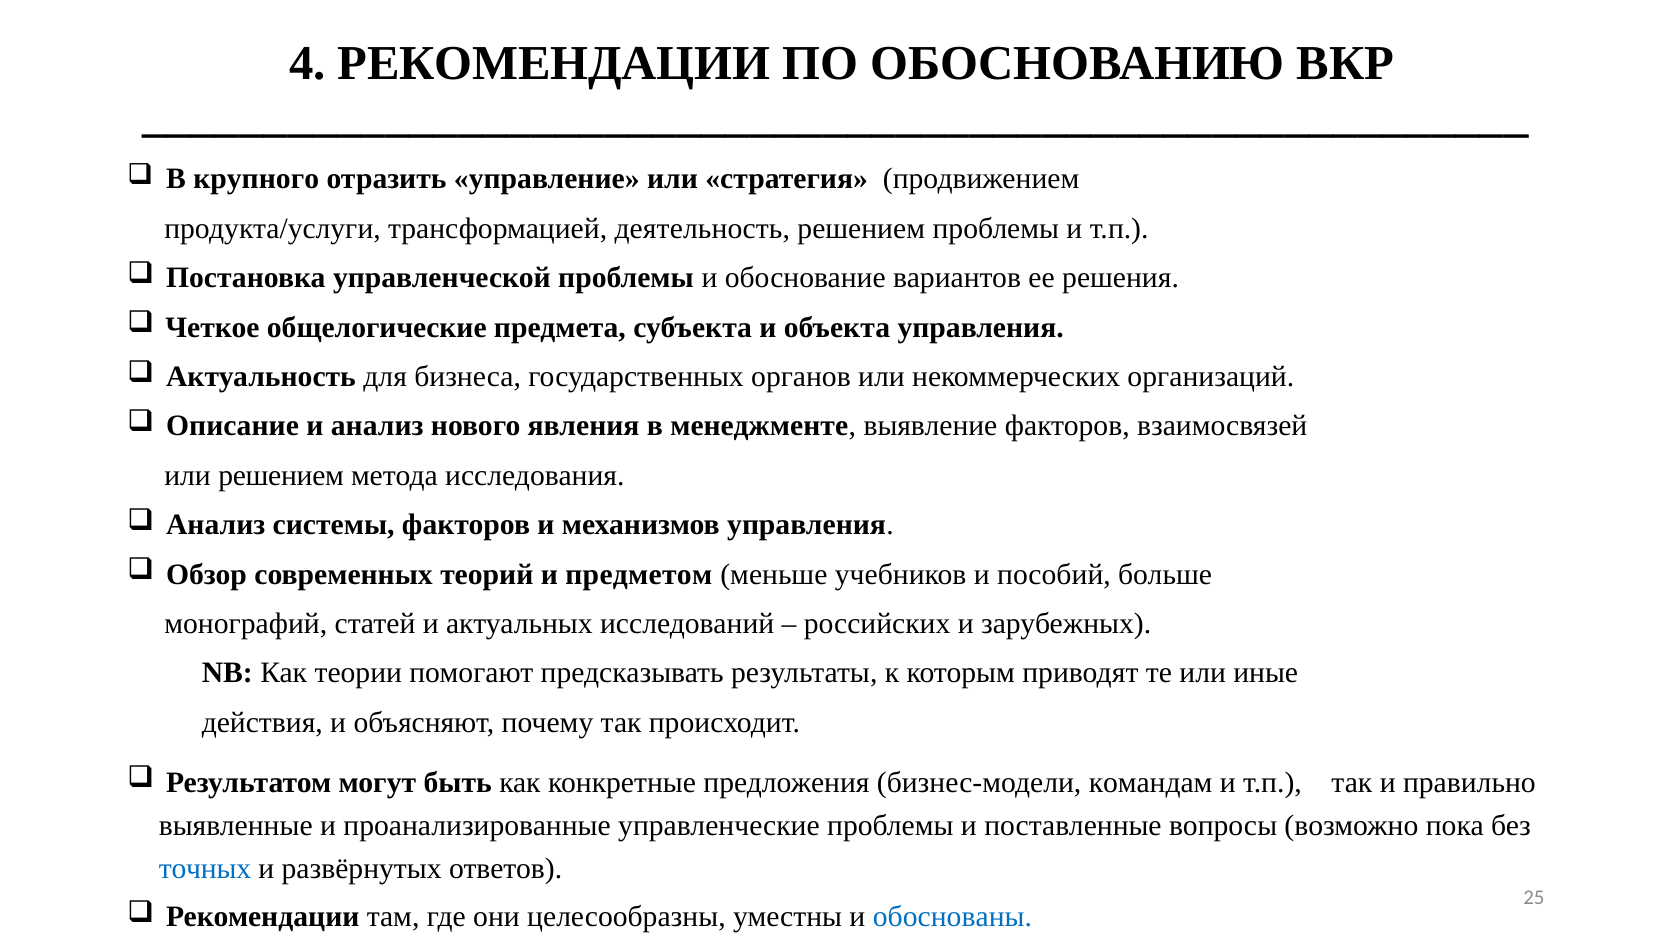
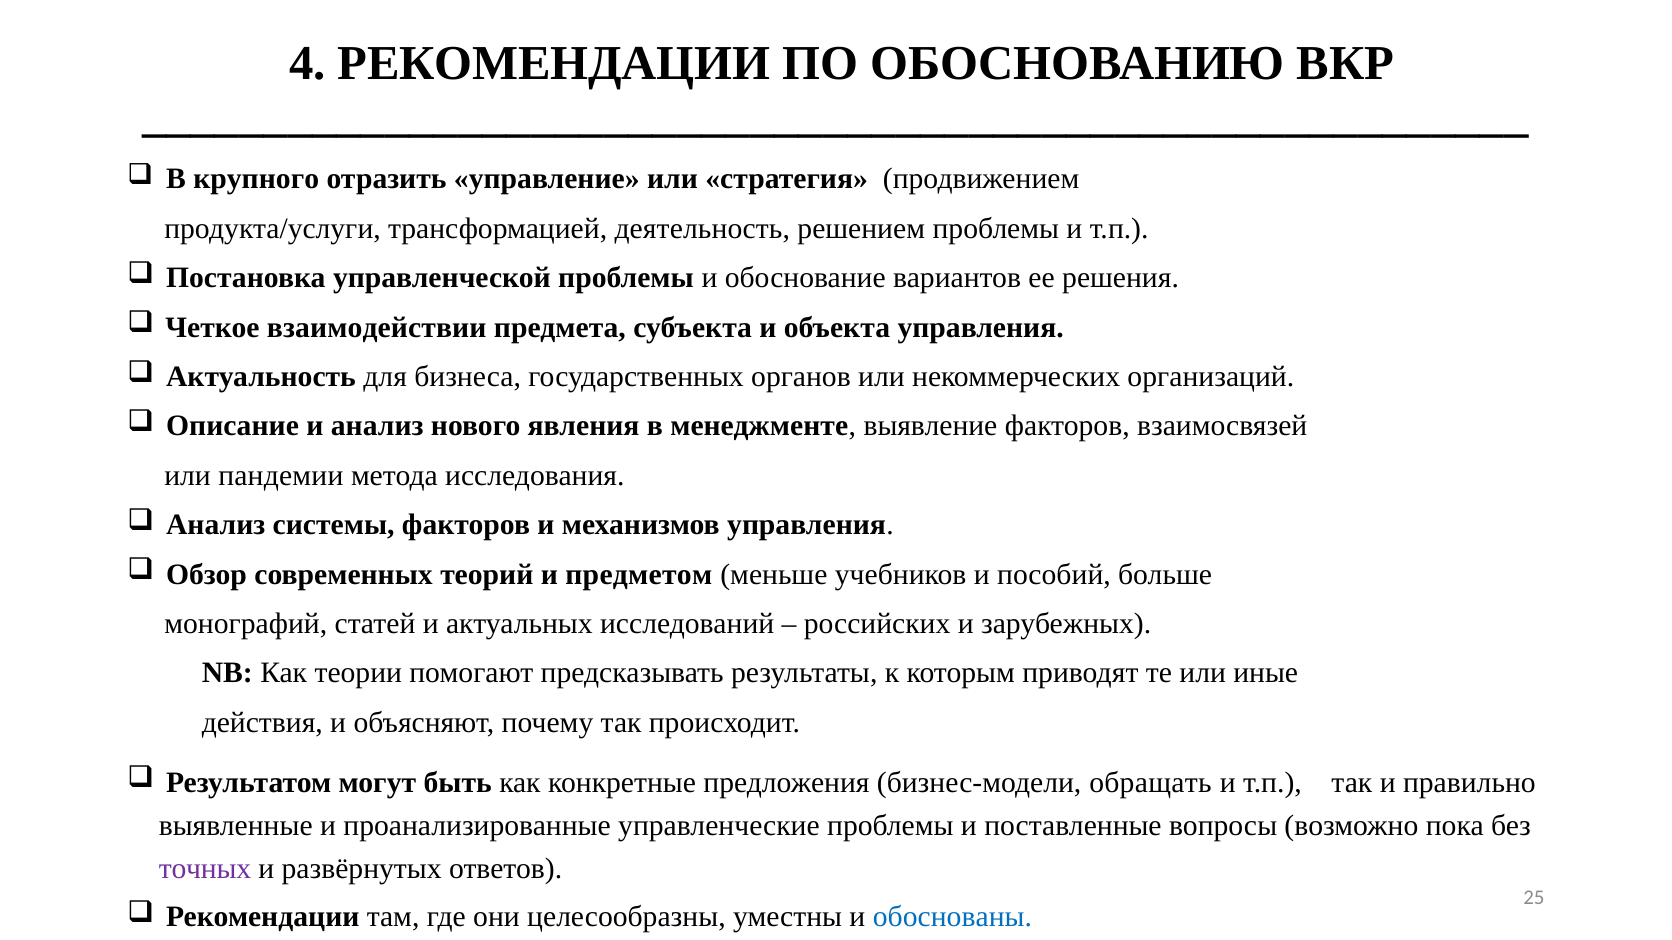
общелогические: общелогические -> взаимодействии
или решением: решением -> пандемии
командам: командам -> обращать
точных colour: blue -> purple
